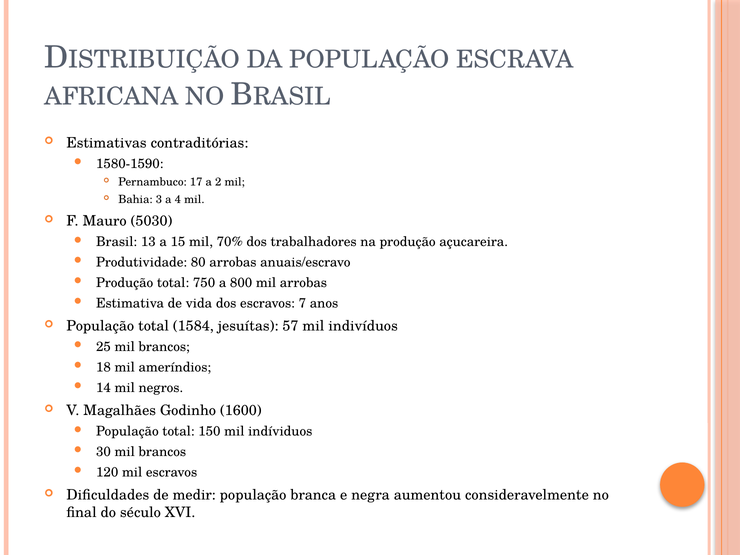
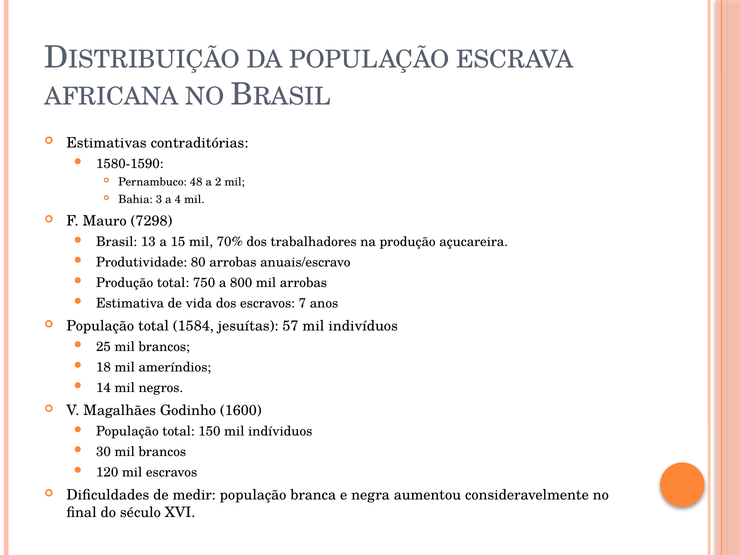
17: 17 -> 48
5030: 5030 -> 7298
